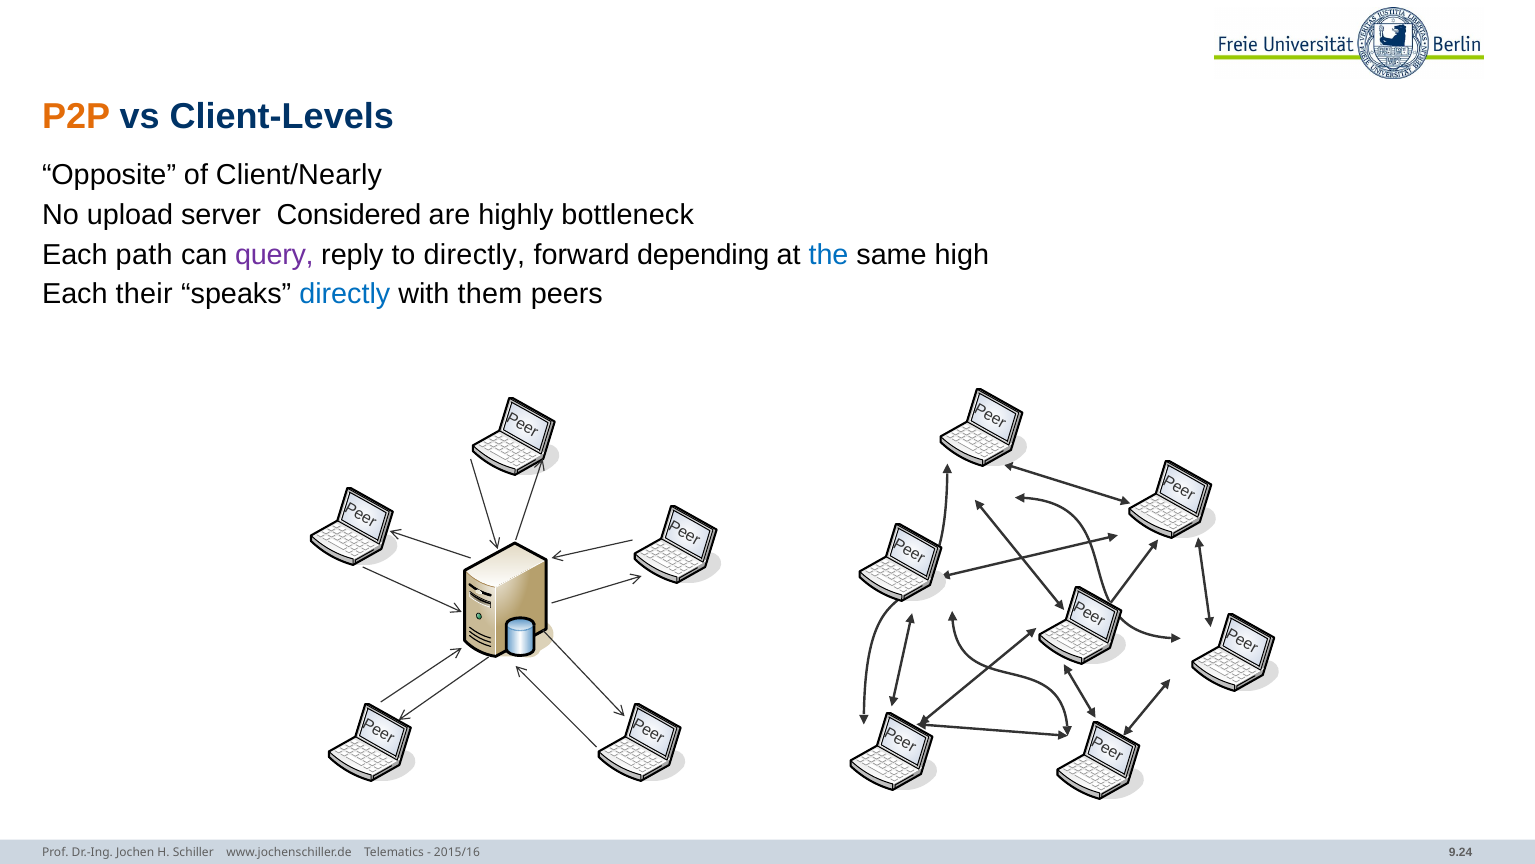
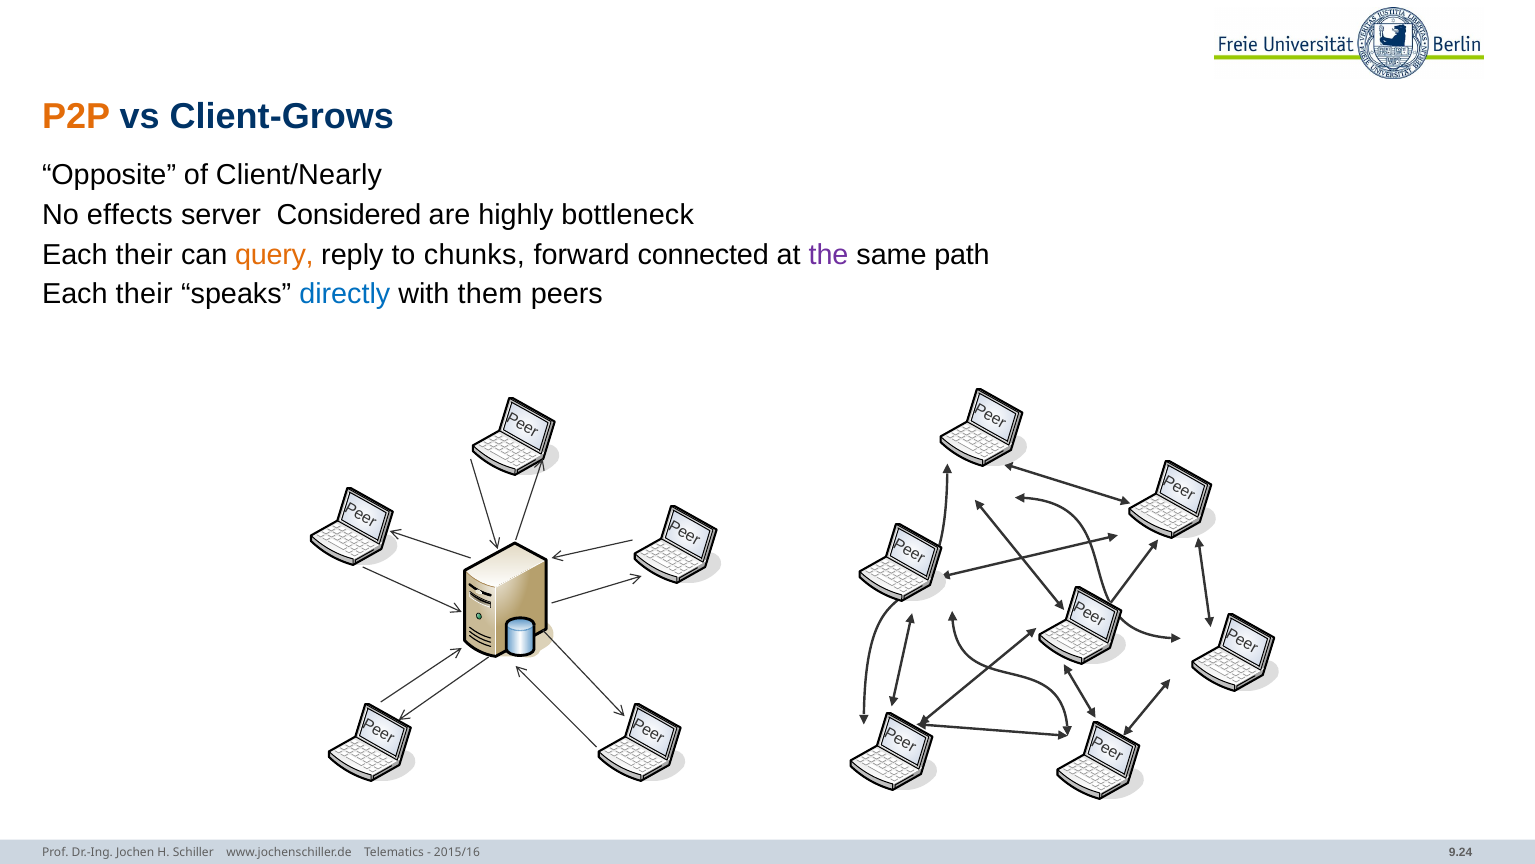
Client-Levels: Client-Levels -> Client-Grows
upload: upload -> effects
path at (144, 255): path -> their
query colour: purple -> orange
to directly: directly -> chunks
depending: depending -> connected
the colour: blue -> purple
high: high -> path
